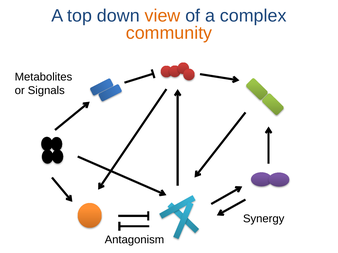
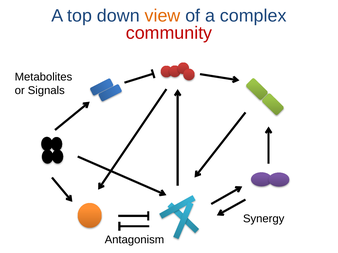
community colour: orange -> red
